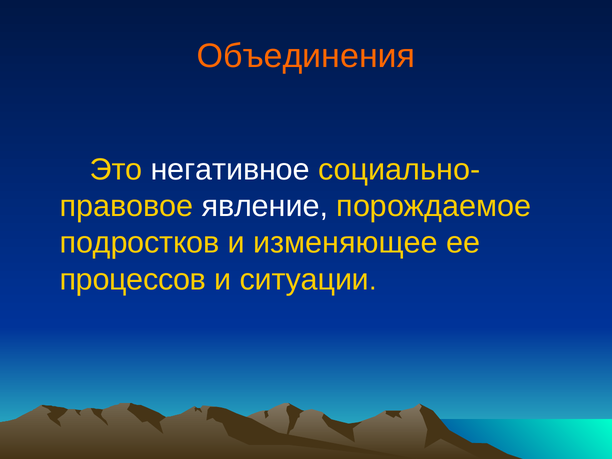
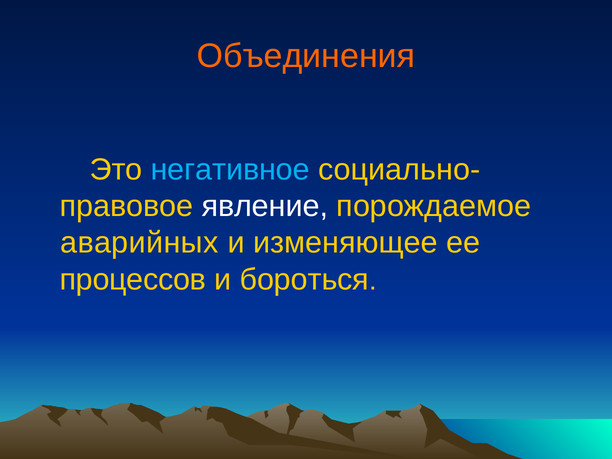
негативное colour: white -> light blue
подростков: подростков -> аварийных
ситуации: ситуации -> бороться
